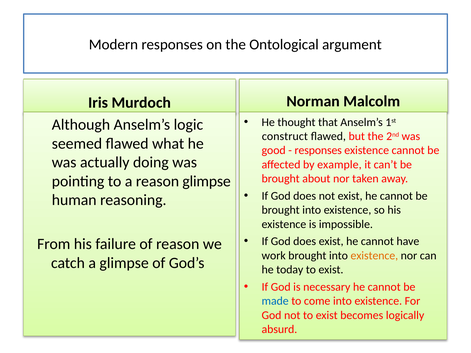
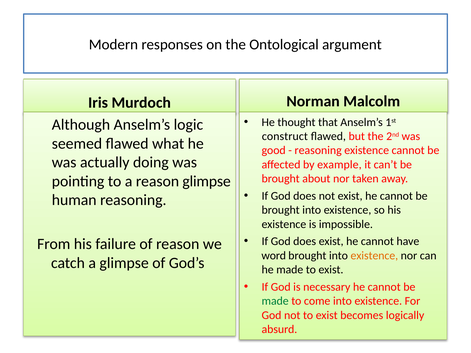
responses at (318, 151): responses -> reasoning
work: work -> word
he today: today -> made
made at (275, 301) colour: blue -> green
